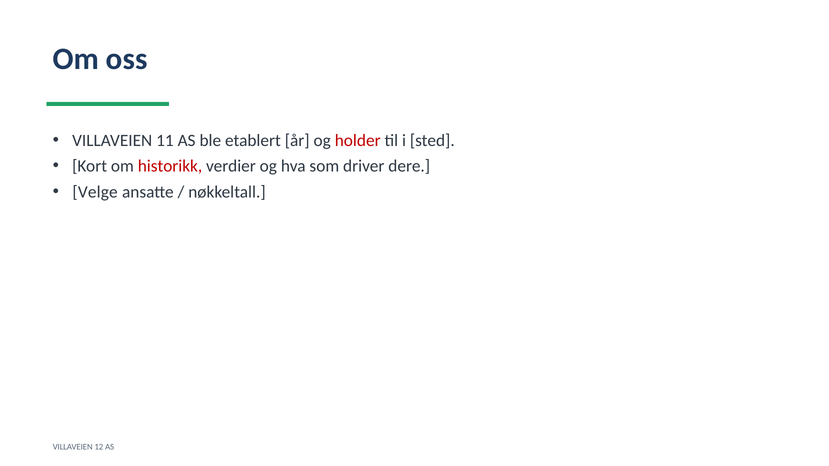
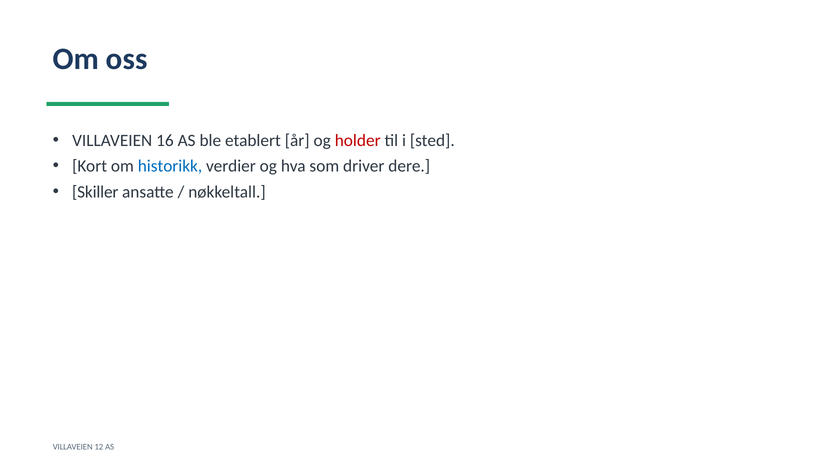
11: 11 -> 16
historikk colour: red -> blue
Velge: Velge -> Skiller
